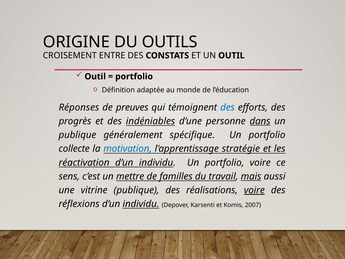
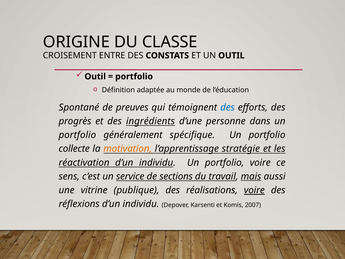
OUTILS: OUTILS -> CLASSE
Réponses: Réponses -> Spontané
indéniables: indéniables -> ingrédients
dans underline: present -> none
publique at (77, 135): publique -> portfolio
motivation colour: blue -> orange
mettre: mettre -> service
familles: familles -> sections
individu at (141, 204) underline: present -> none
